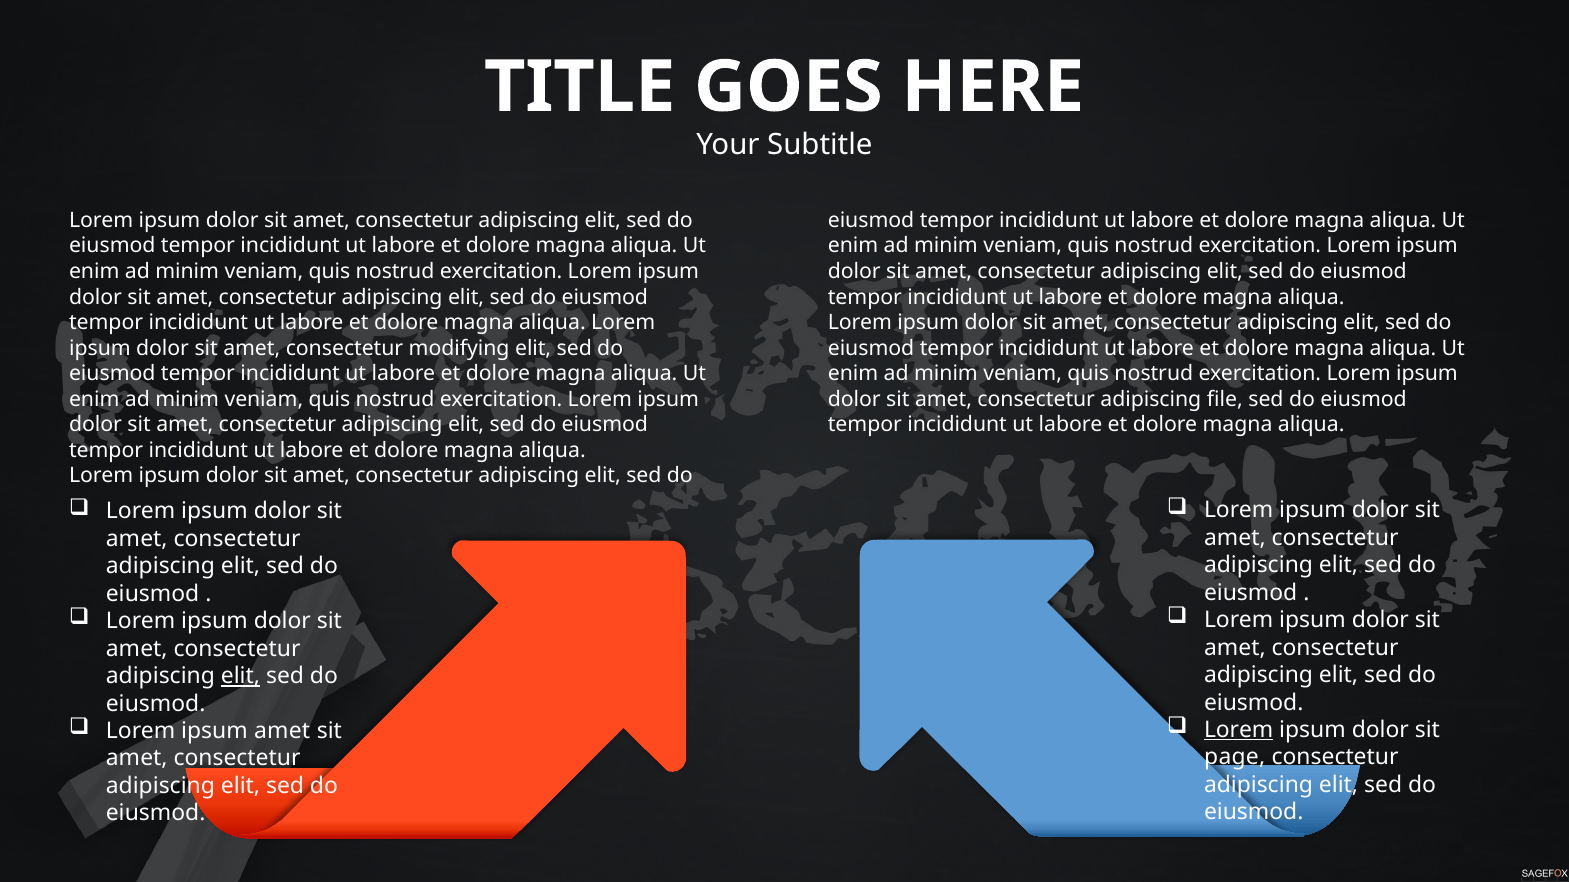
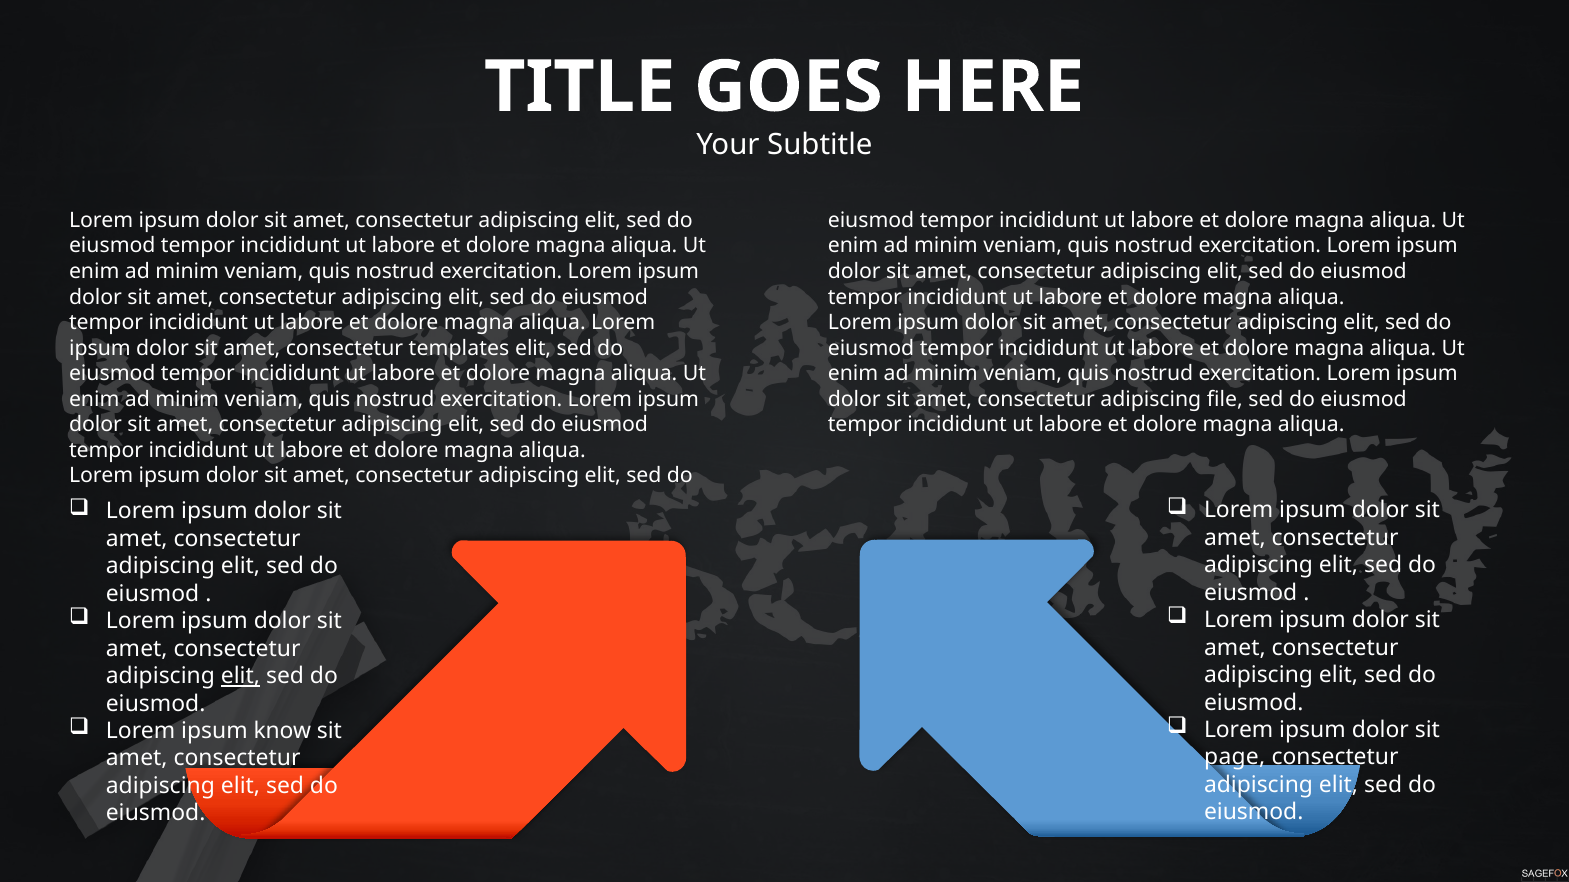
modifying: modifying -> templates
Lorem at (1239, 730) underline: present -> none
ipsum amet: amet -> know
